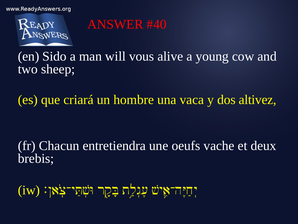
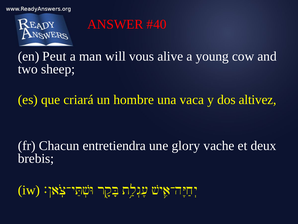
Sido: Sido -> Peut
oeufs: oeufs -> glory
